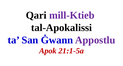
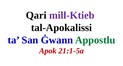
Appostlu colour: purple -> green
